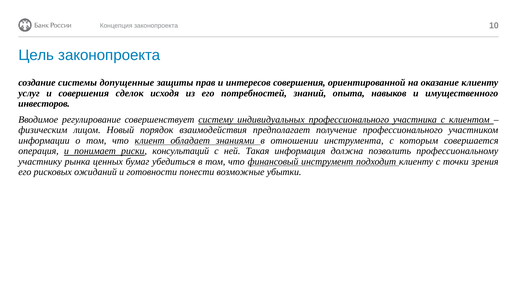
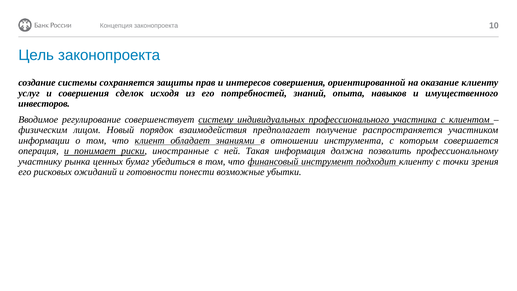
допущенные: допущенные -> сохраняется
получение профессионального: профессионального -> распространяется
консультаций: консультаций -> иностранные
